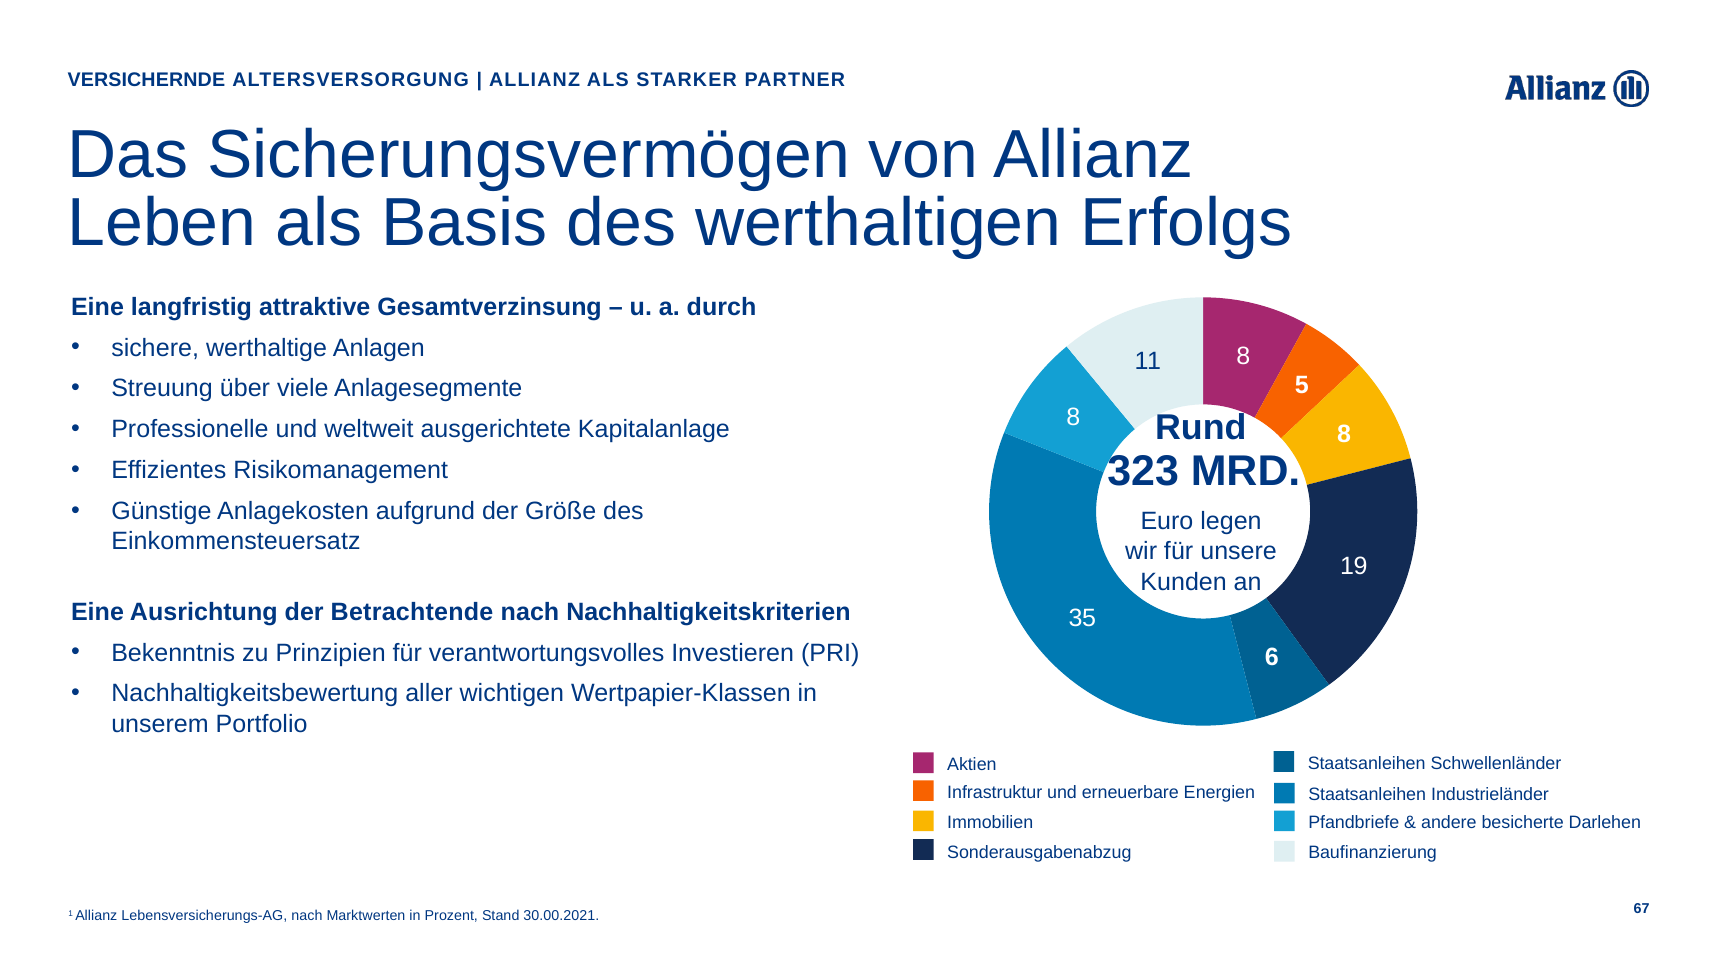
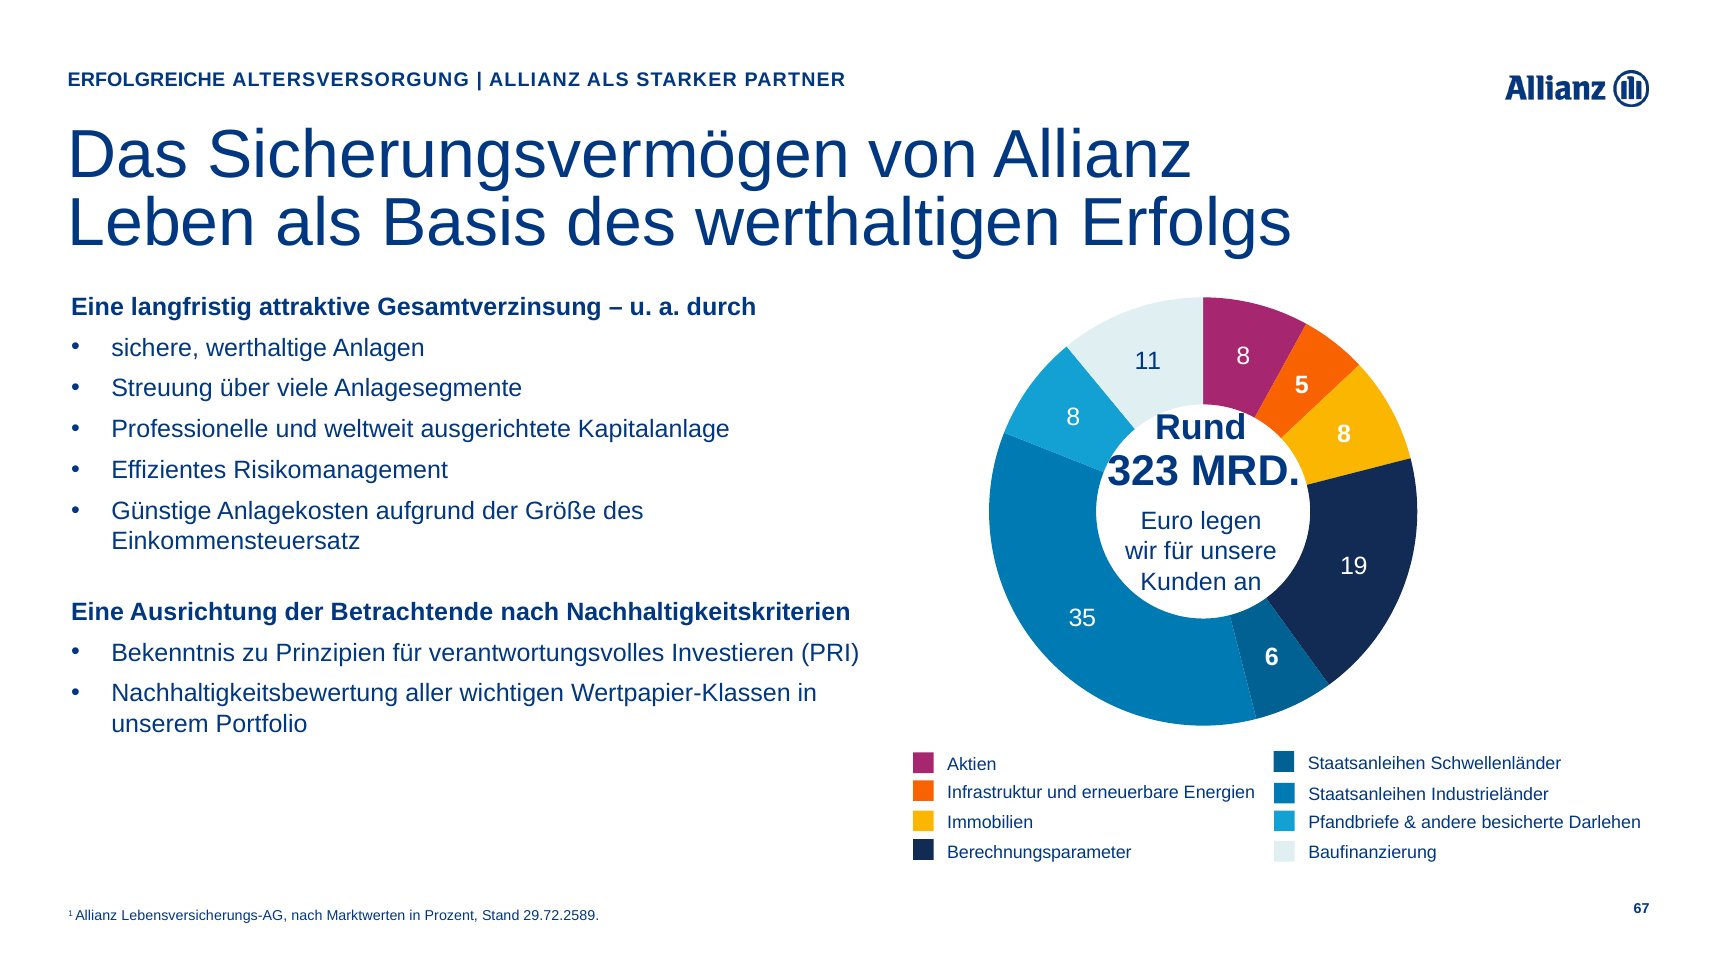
VERSICHERNDE: VERSICHERNDE -> ERFOLGREICHE
Sonderausgabenabzug: Sonderausgabenabzug -> Berechnungsparameter
30.00.2021: 30.00.2021 -> 29.72.2589
